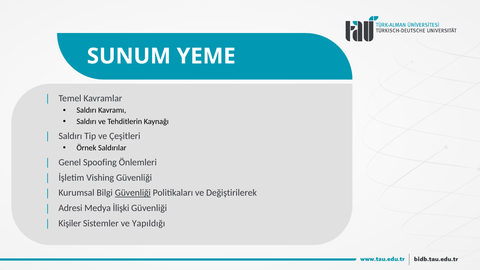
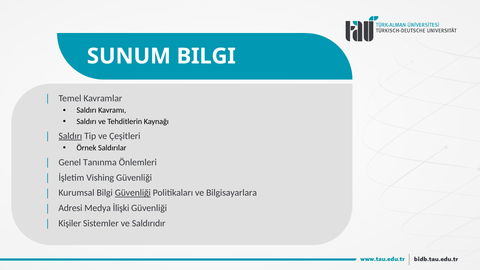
SUNUM YEME: YEME -> BILGI
Saldırı at (70, 136) underline: none -> present
Spoofing: Spoofing -> Tanınma
Değiştirilerek: Değiştirilerek -> Bilgisayarlara
Yapıldığı: Yapıldığı -> Saldırıdır
